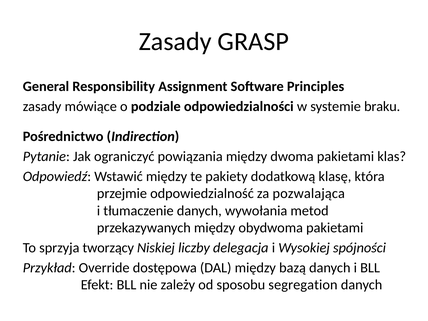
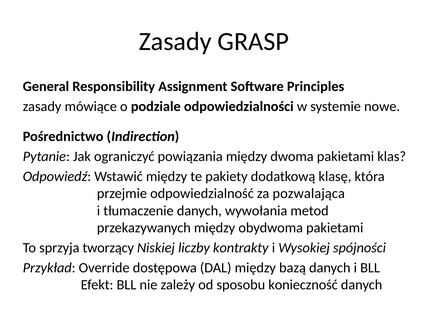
braku: braku -> nowe
delegacja: delegacja -> kontrakty
segregation: segregation -> konieczność
